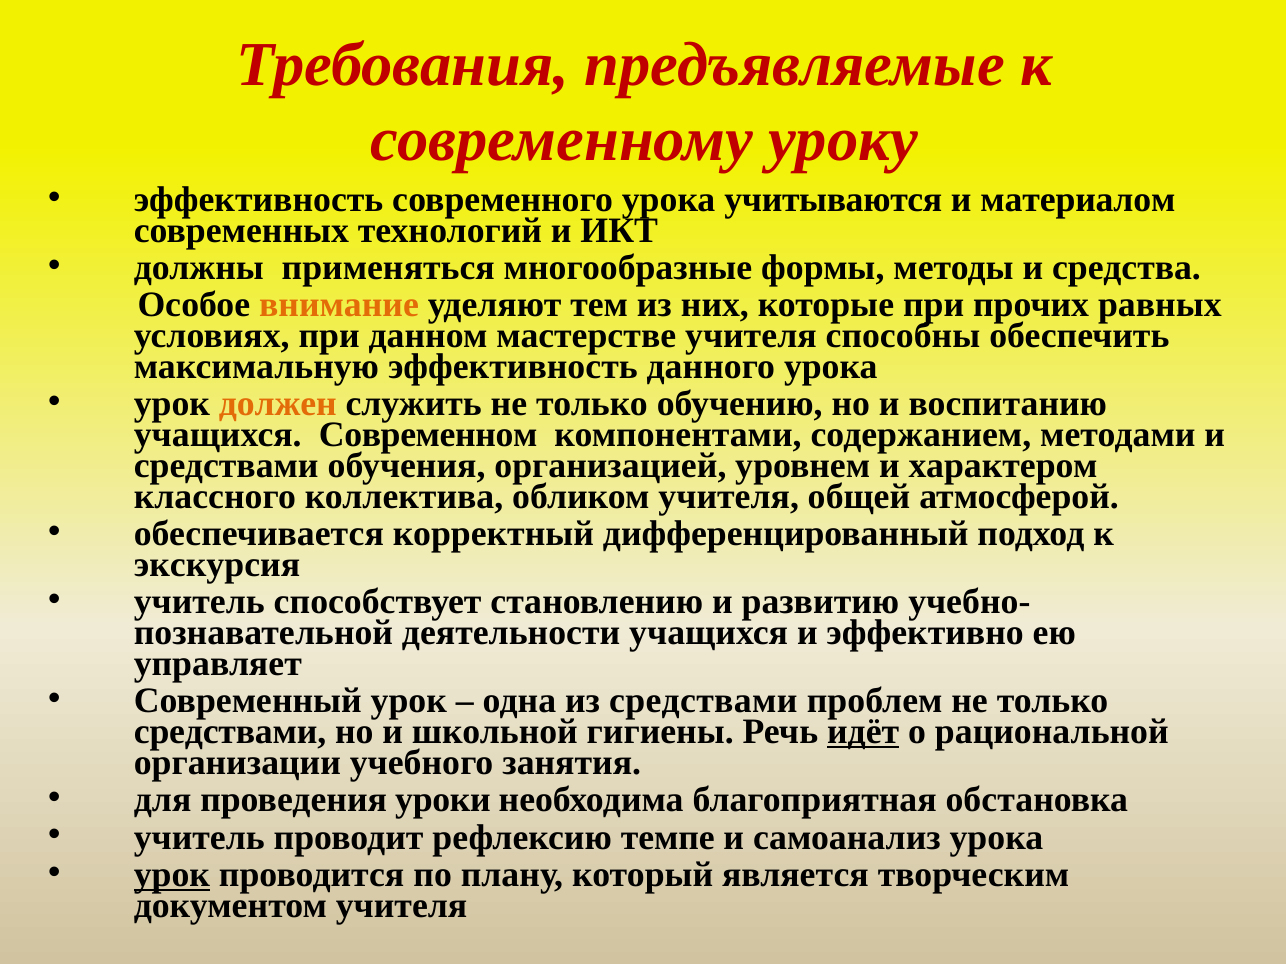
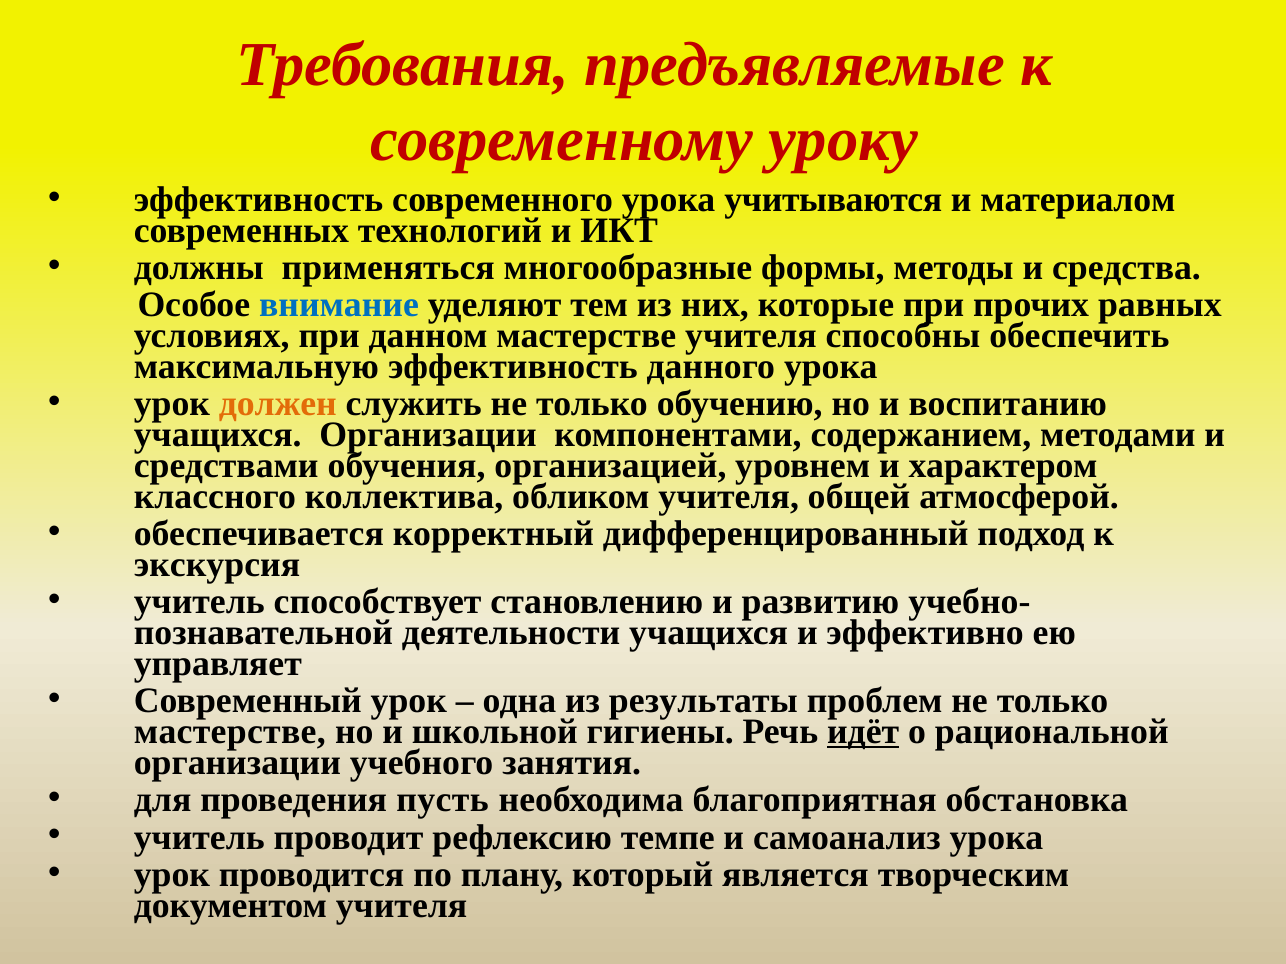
внимание colour: orange -> blue
учащихся Современном: Современном -> Организации
из средствами: средствами -> результаты
средствами at (230, 732): средствами -> мастерстве
уроки: уроки -> пусть
урок at (172, 875) underline: present -> none
